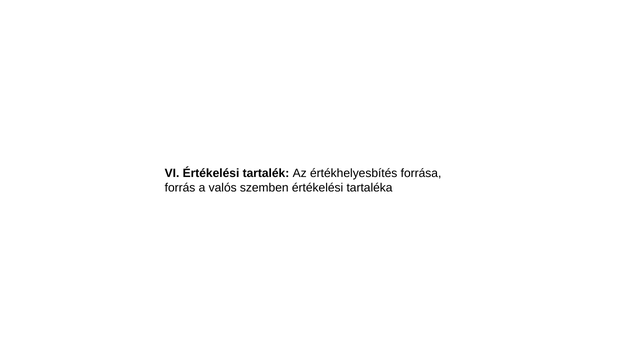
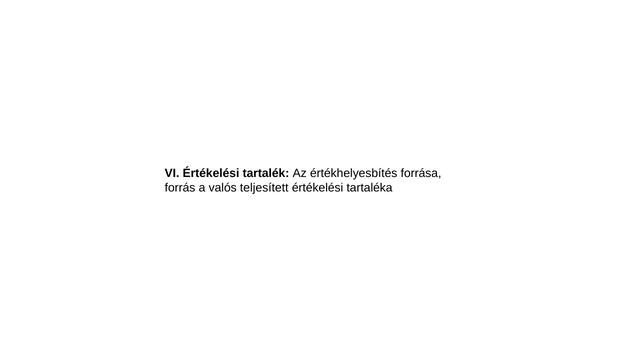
szemben: szemben -> teljesített
